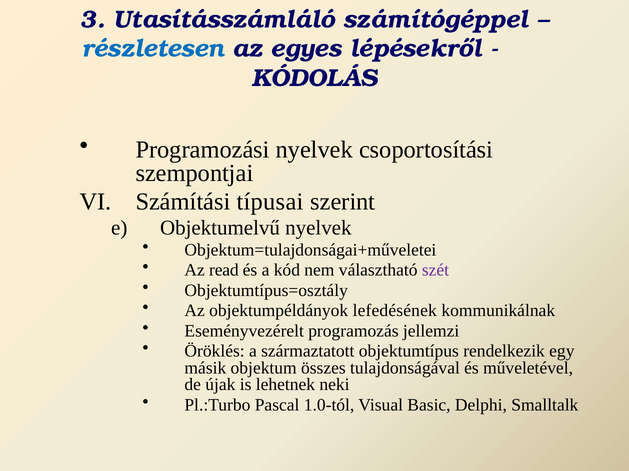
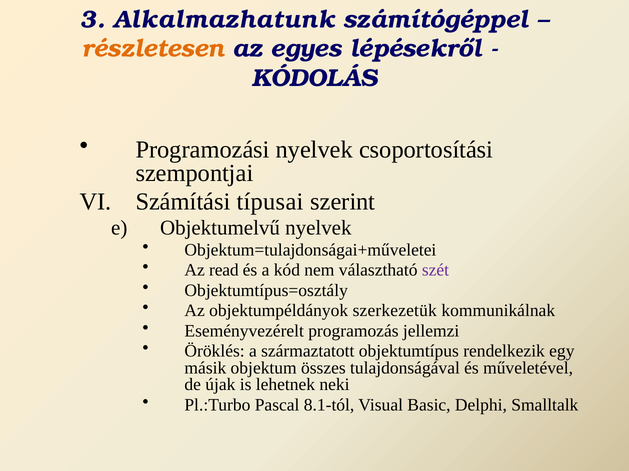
Utasításszámláló: Utasításszámláló -> Alkalmazhatunk
részletesen colour: blue -> orange
lefedésének: lefedésének -> szerkezetük
1.0-tól: 1.0-tól -> 8.1-tól
